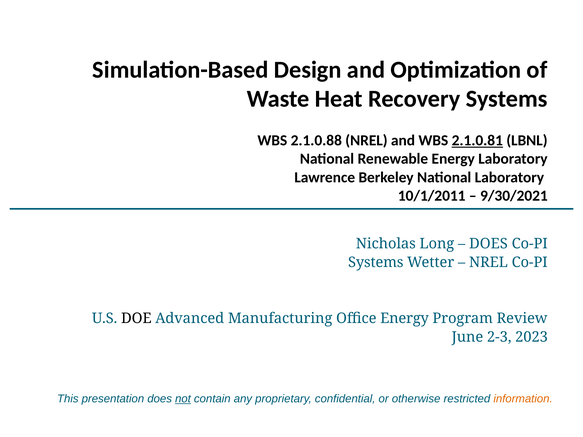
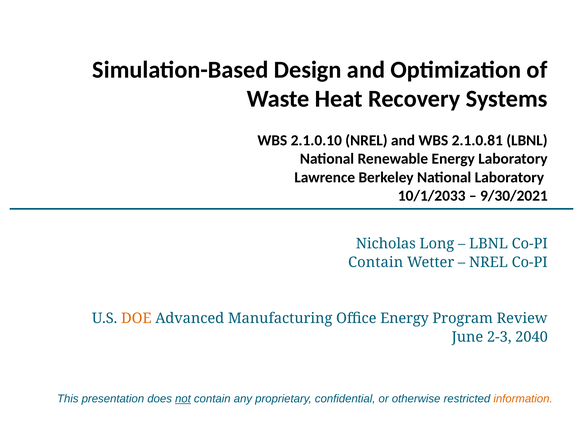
2.1.0.88: 2.1.0.88 -> 2.1.0.10
2.1.0.81 underline: present -> none
10/1/2011: 10/1/2011 -> 10/1/2033
DOES at (488, 244): DOES -> LBNL
Systems at (376, 263): Systems -> Contain
DOE colour: black -> orange
2023: 2023 -> 2040
